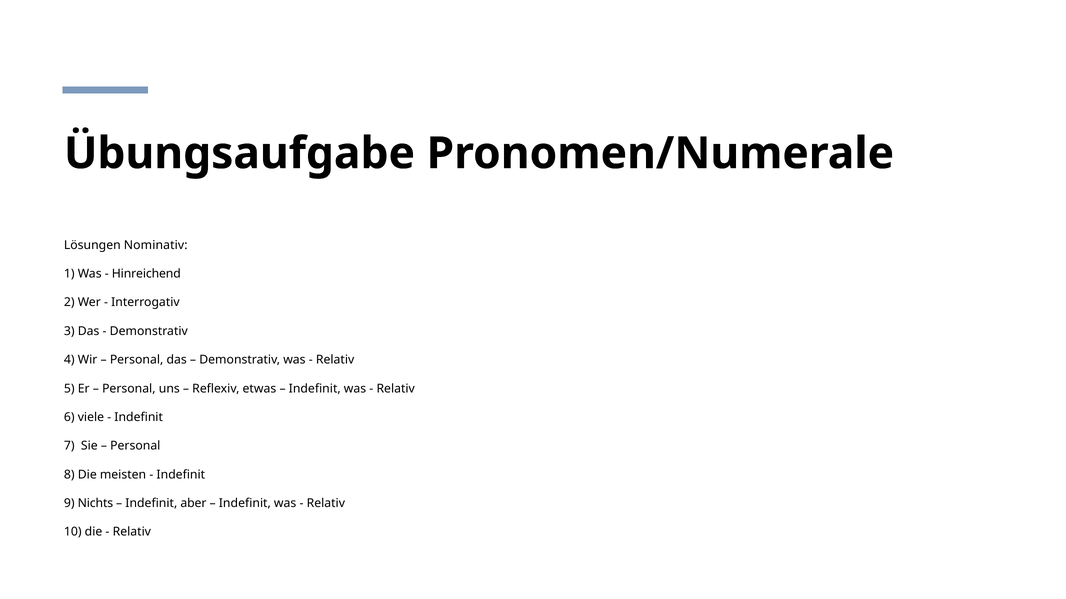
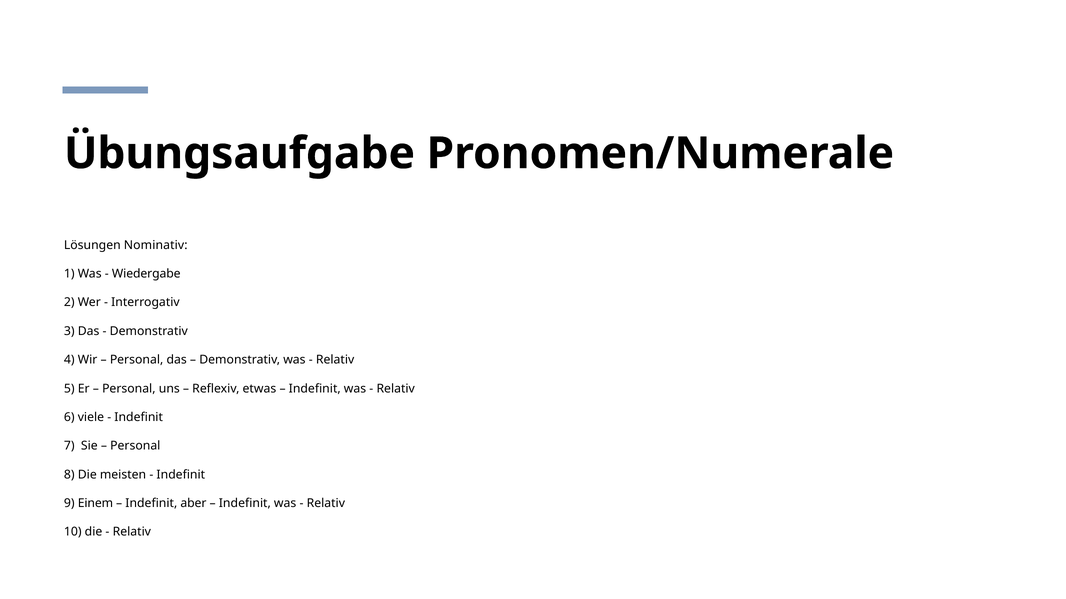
Hinreichend: Hinreichend -> Wiedergabe
Nichts: Nichts -> Einem
